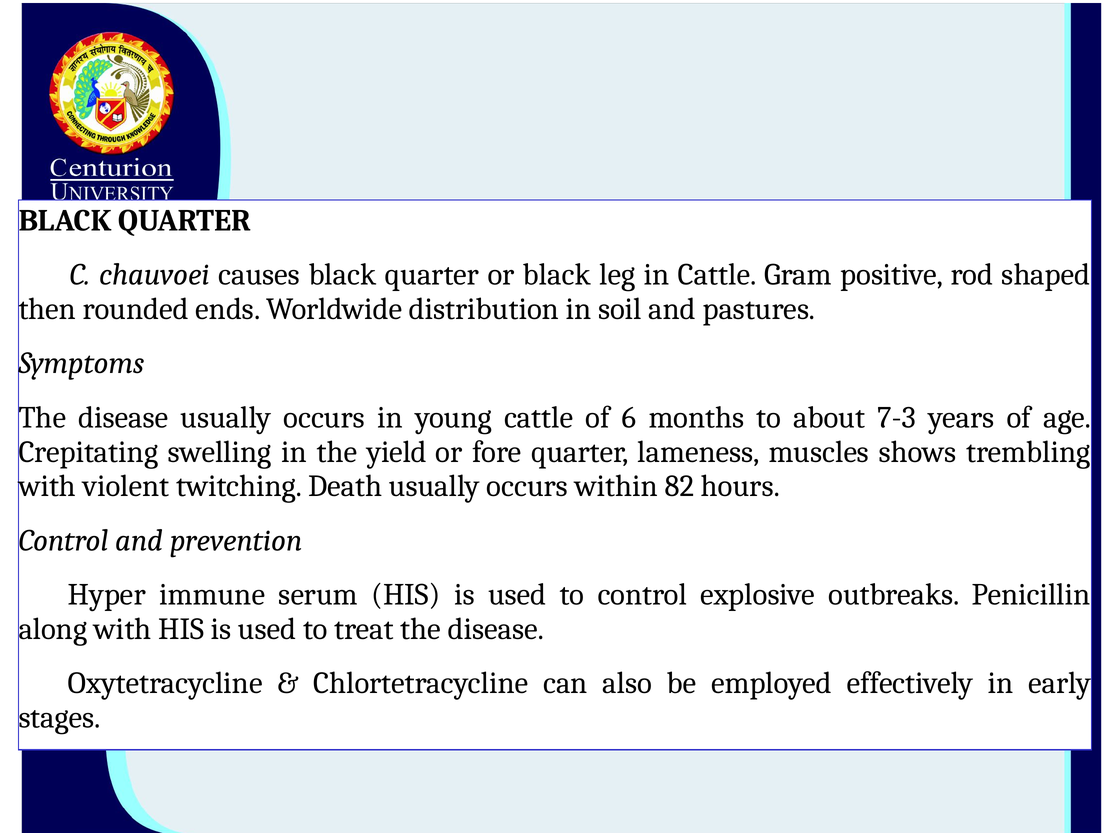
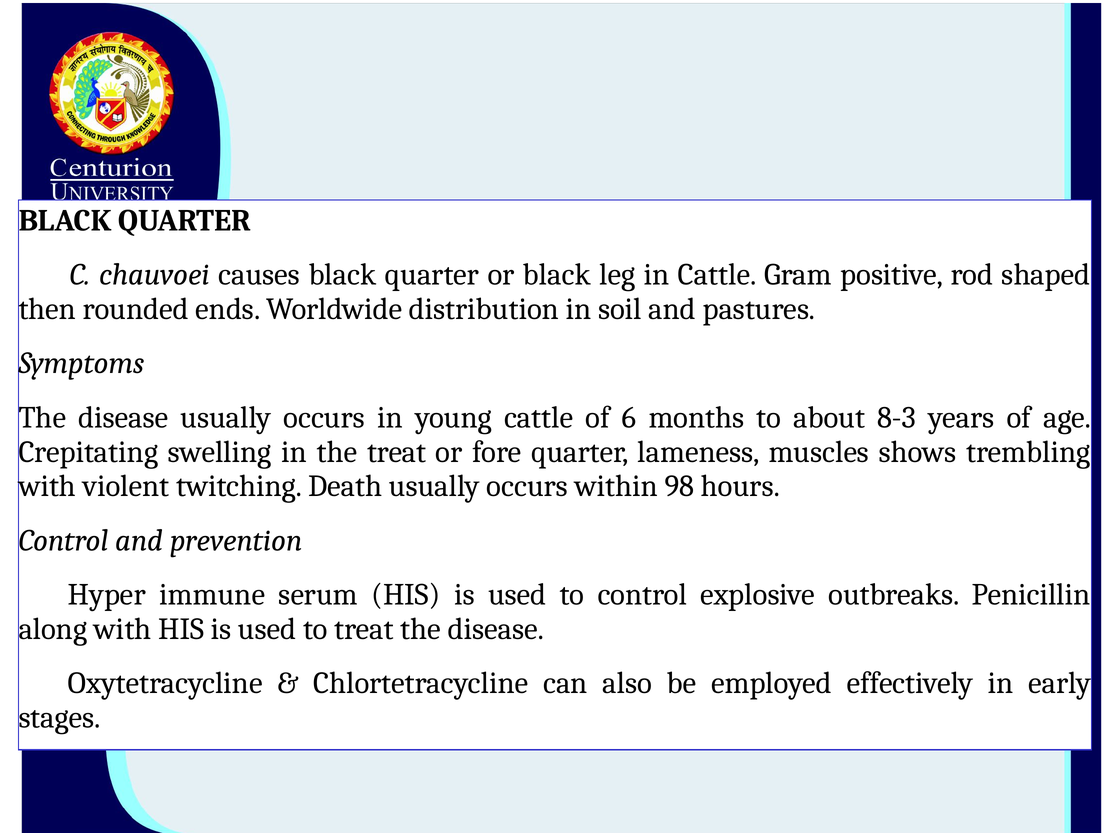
7-3: 7-3 -> 8-3
the yield: yield -> treat
82: 82 -> 98
